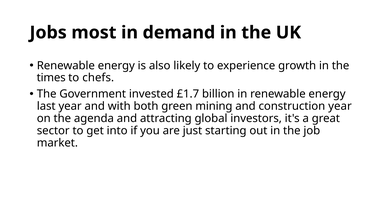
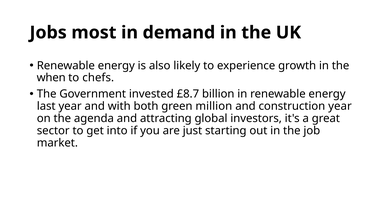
times: times -> when
£1.7: £1.7 -> £8.7
mining: mining -> million
